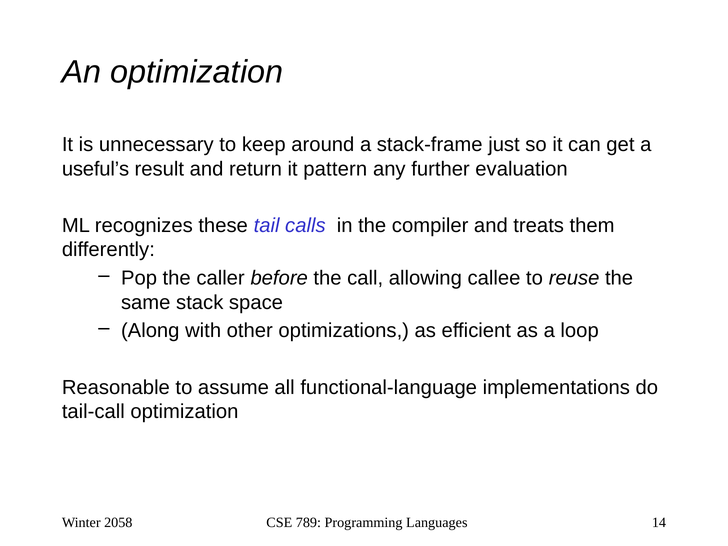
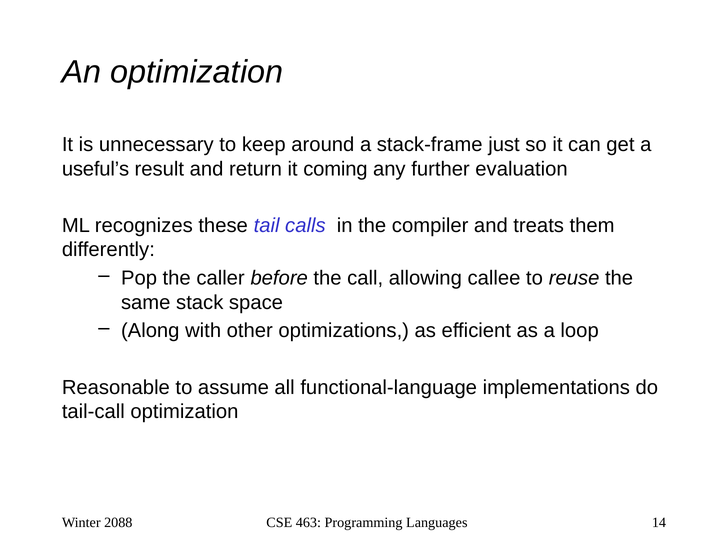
pattern: pattern -> coming
2058: 2058 -> 2088
789: 789 -> 463
